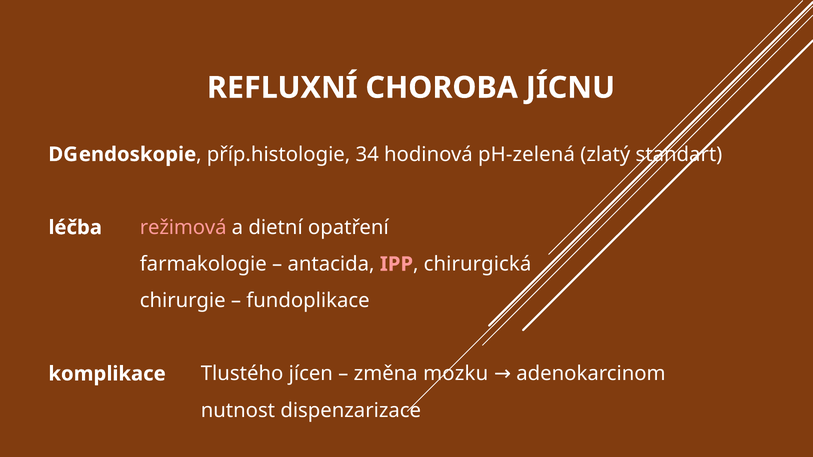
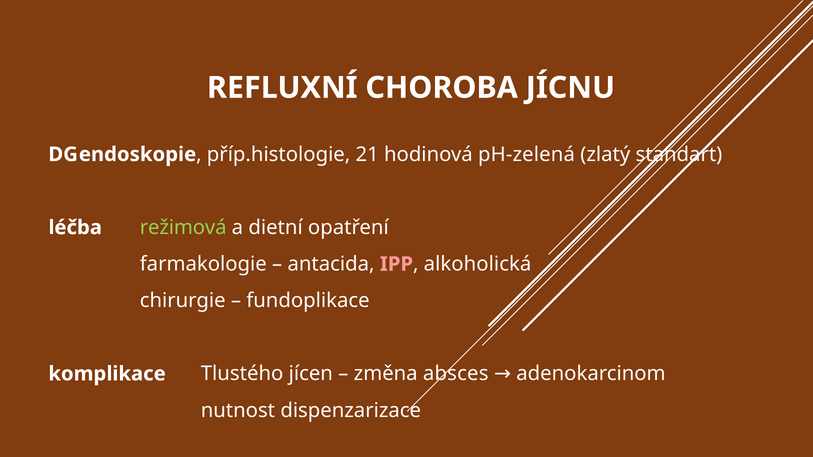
34: 34 -> 21
režimová colour: pink -> light green
chirurgická: chirurgická -> alkoholická
mozku: mozku -> absces
